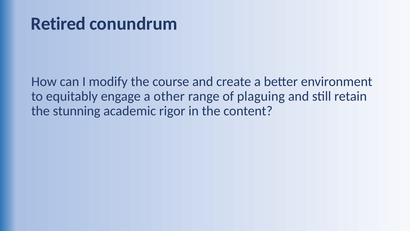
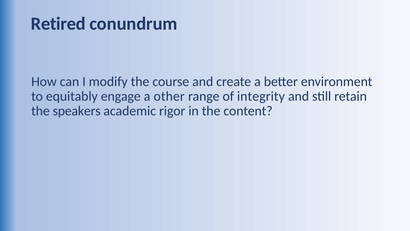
plaguing: plaguing -> integrity
stunning: stunning -> speakers
